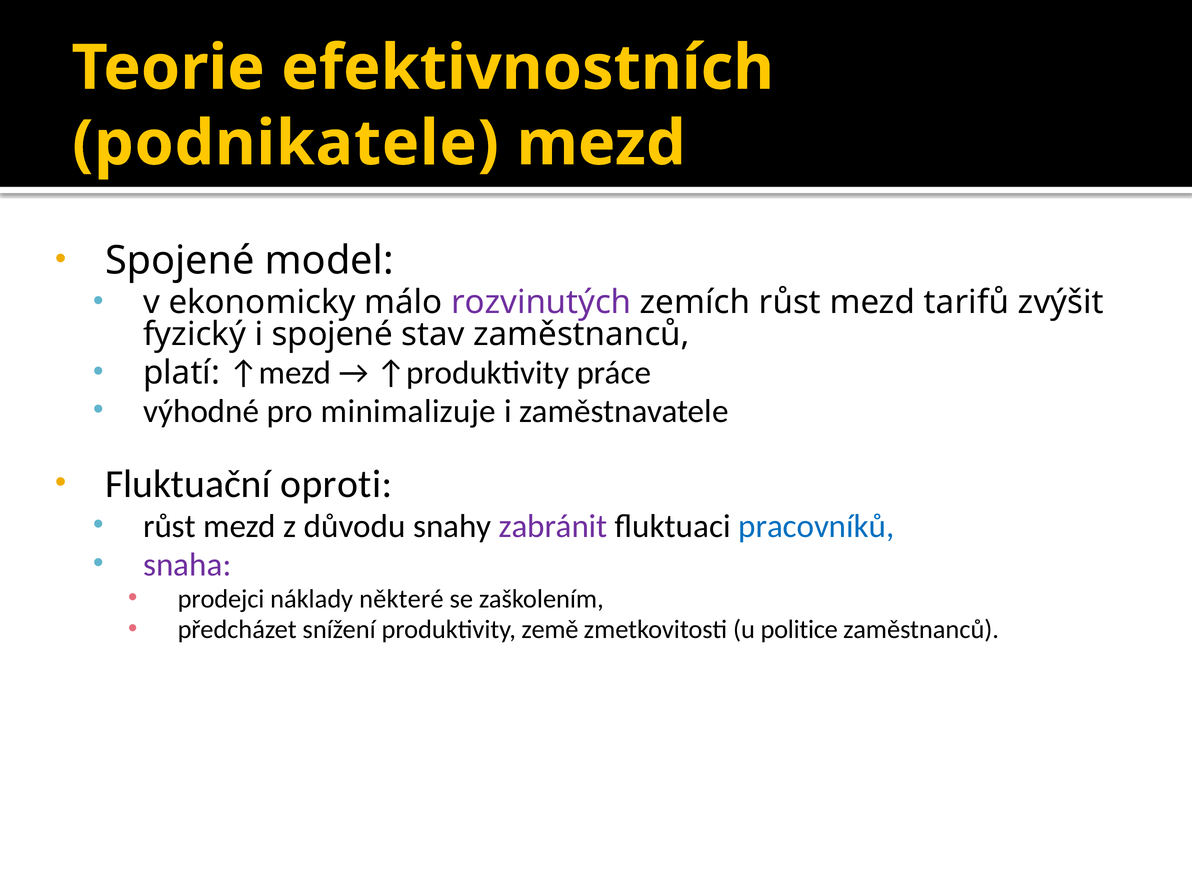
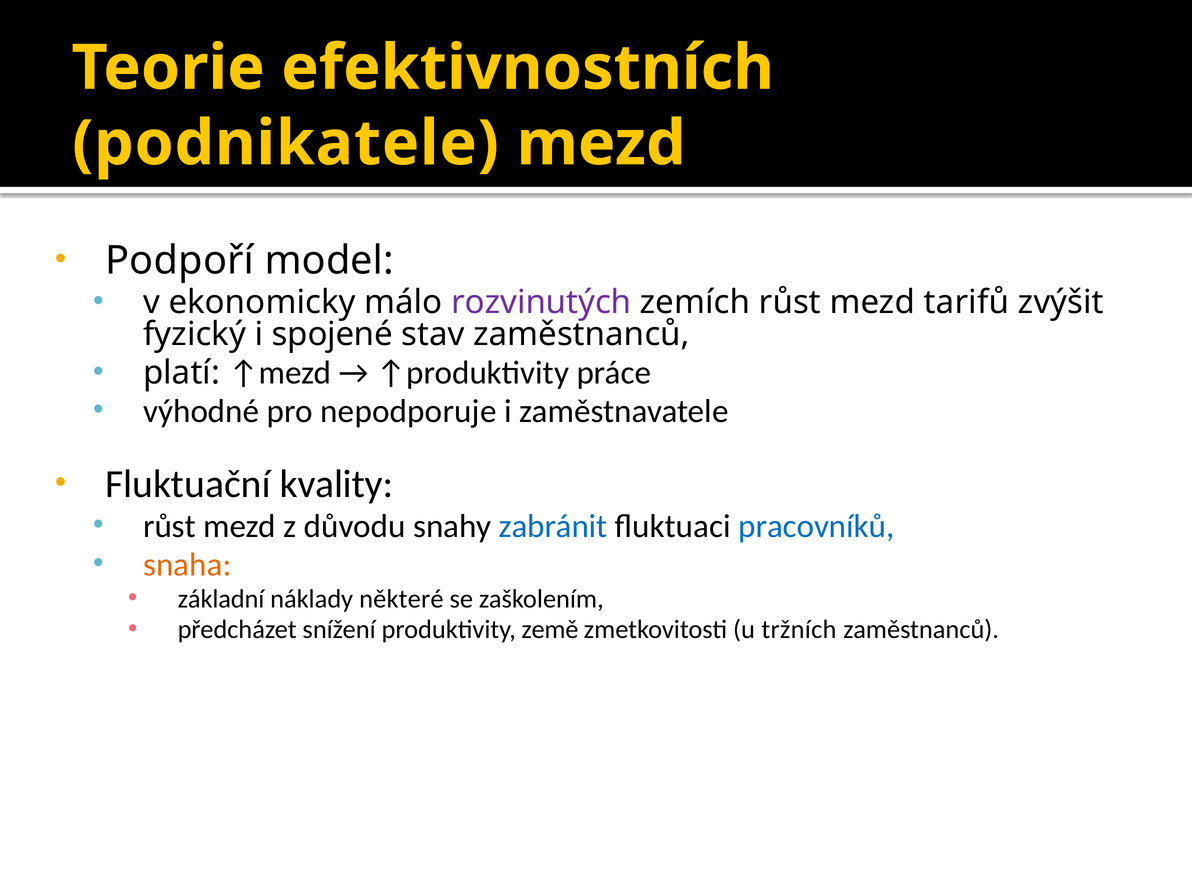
Spojené at (180, 261): Spojené -> Podpoří
minimalizuje: minimalizuje -> nepodporuje
oproti: oproti -> kvality
zabránit colour: purple -> blue
snaha colour: purple -> orange
prodejci: prodejci -> základní
politice: politice -> tržních
